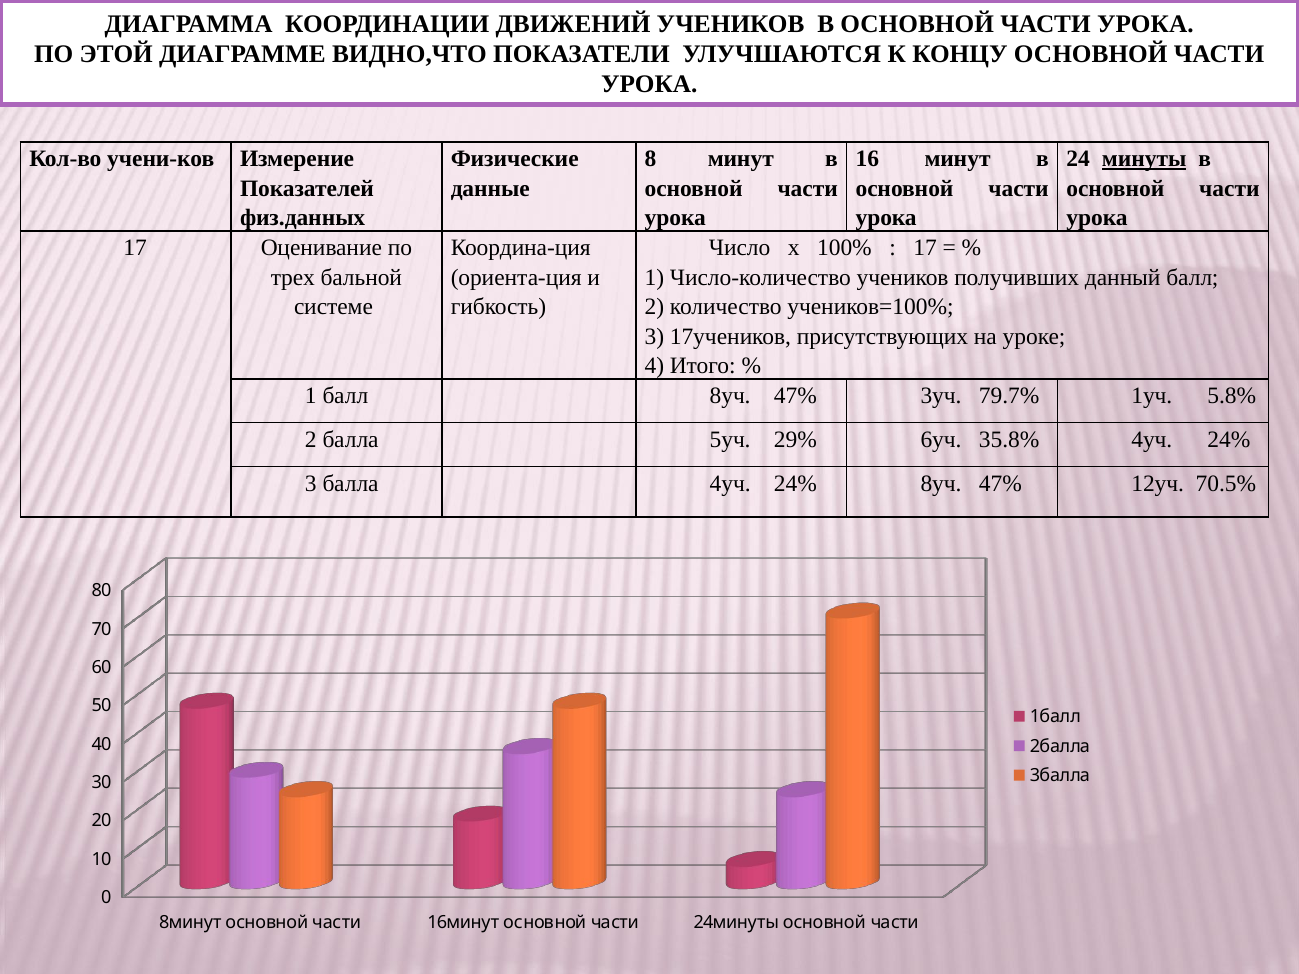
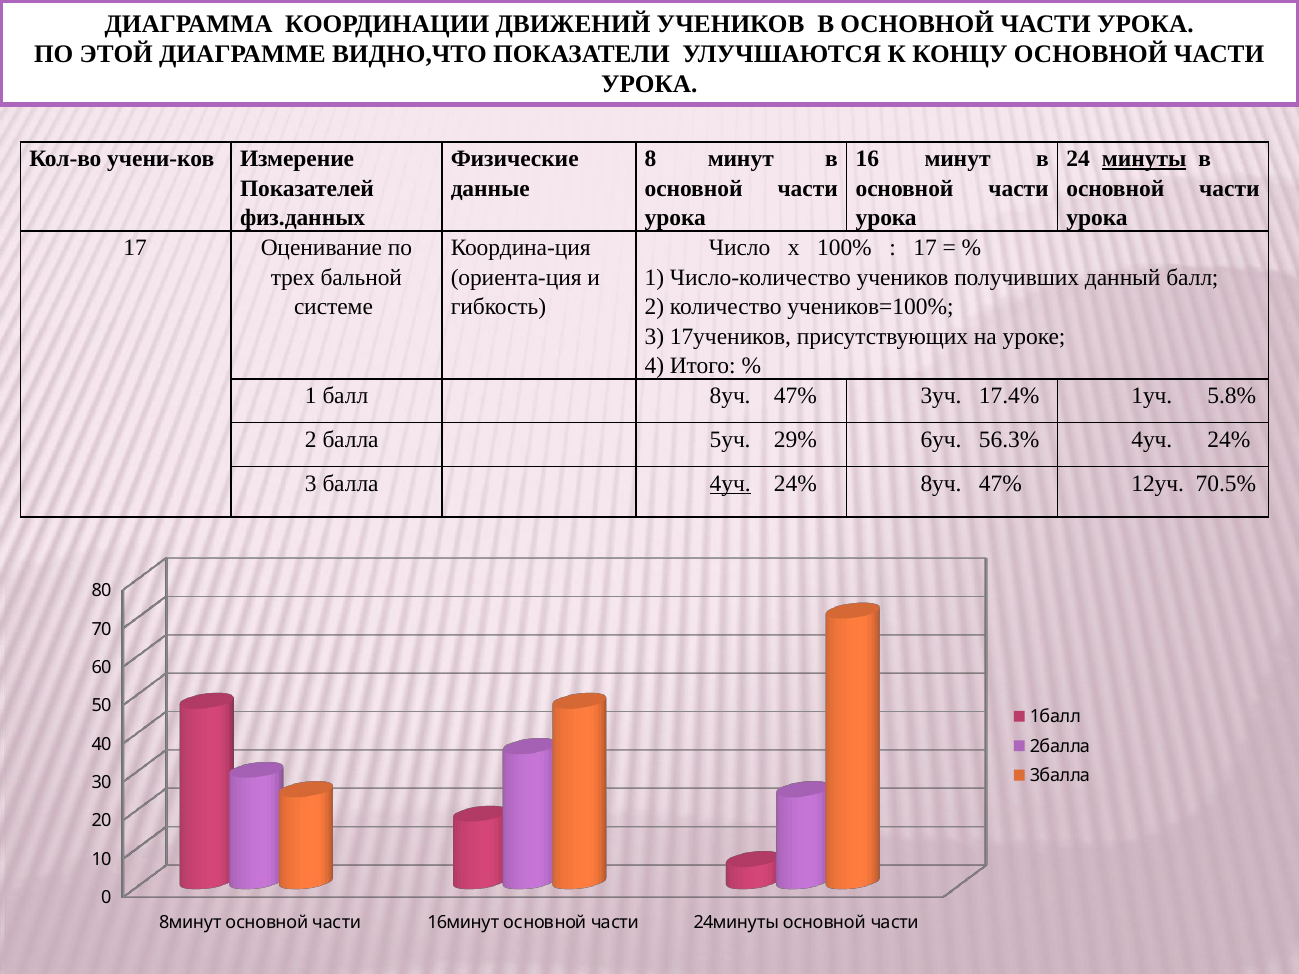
79.7%: 79.7% -> 17.4%
35.8%: 35.8% -> 56.3%
4уч at (730, 483) underline: none -> present
